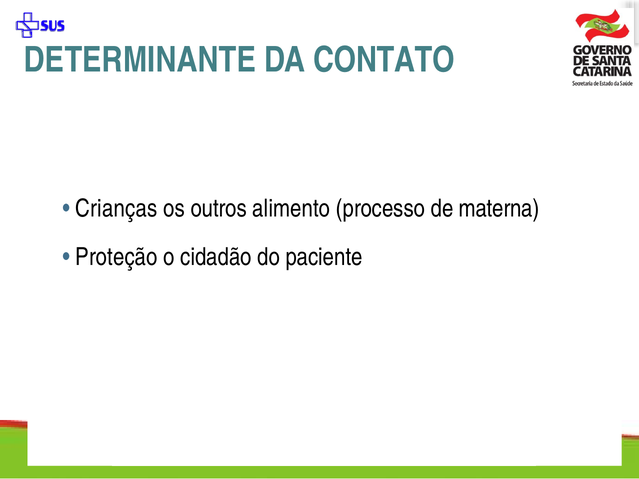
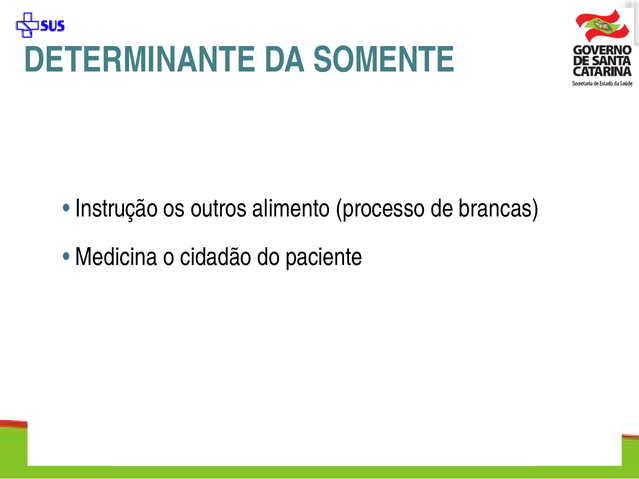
CONTATO: CONTATO -> SOMENTE
Crianças: Crianças -> Instrução
materna: materna -> brancas
Proteção: Proteção -> Medicina
